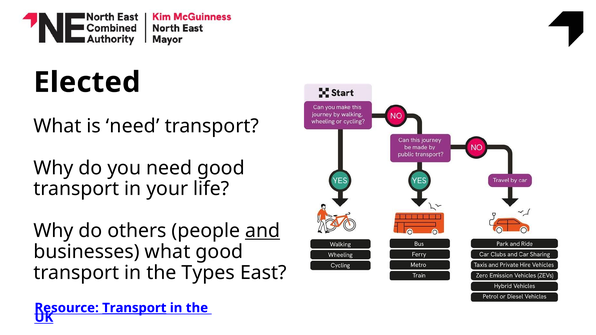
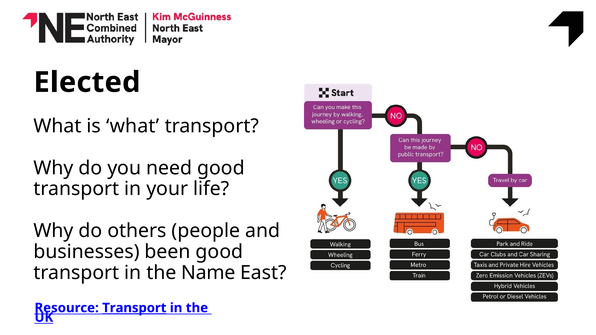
is need: need -> what
and underline: present -> none
businesses what: what -> been
Types: Types -> Name
